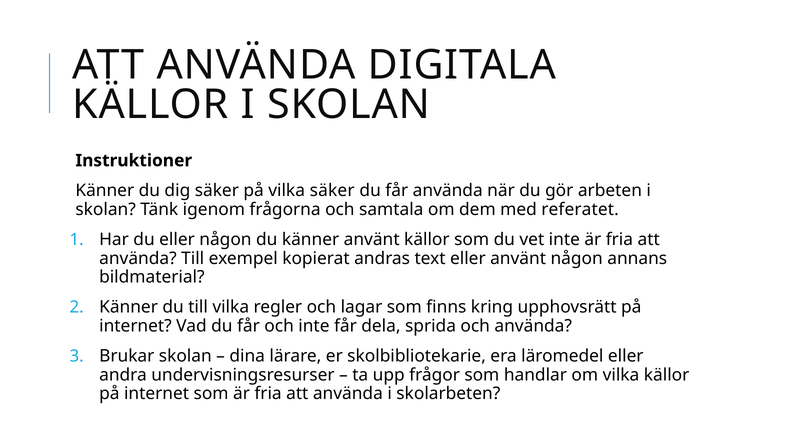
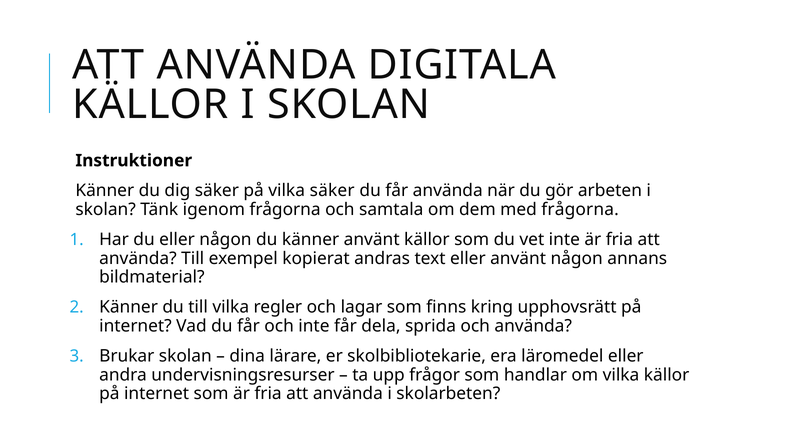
med referatet: referatet -> frågorna
